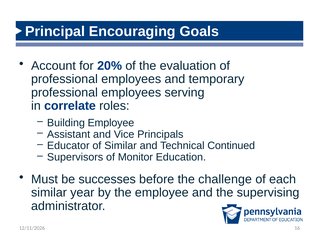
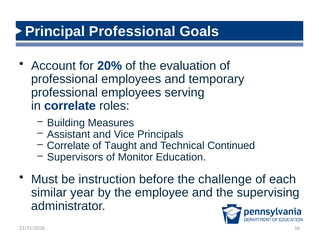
Principal Encouraging: Encouraging -> Professional
Building Employee: Employee -> Measures
Educator at (68, 146): Educator -> Correlate
of Similar: Similar -> Taught
successes: successes -> instruction
